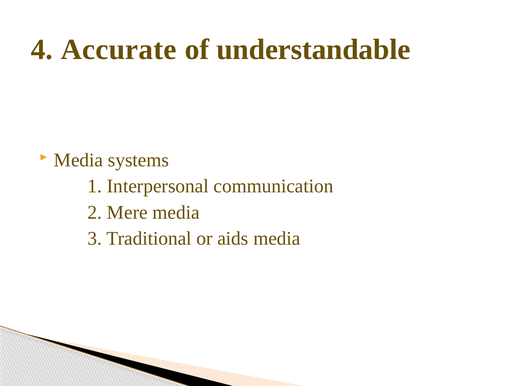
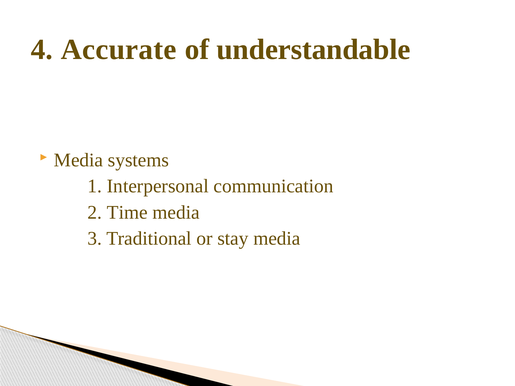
Mere: Mere -> Time
aids: aids -> stay
